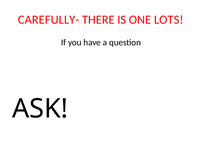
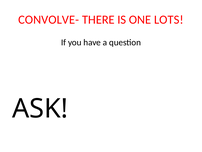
CAREFULLY-: CAREFULLY- -> CONVOLVE-
